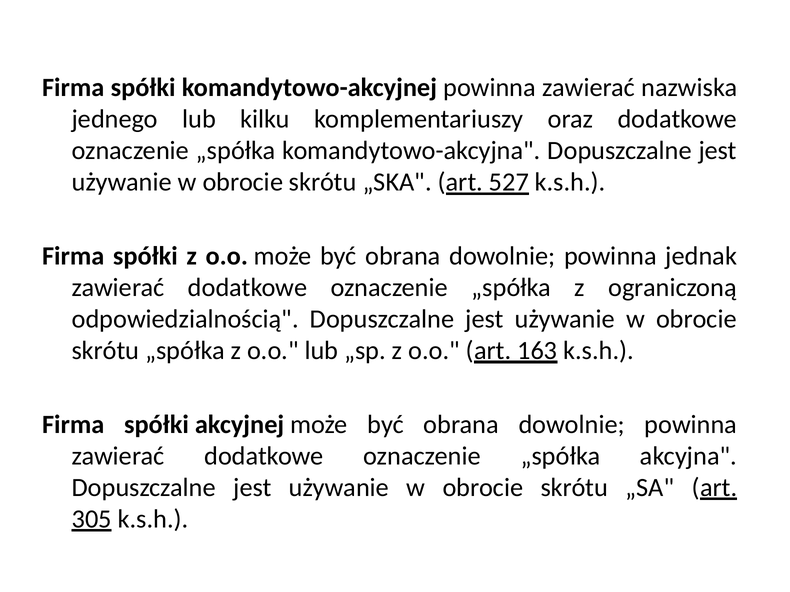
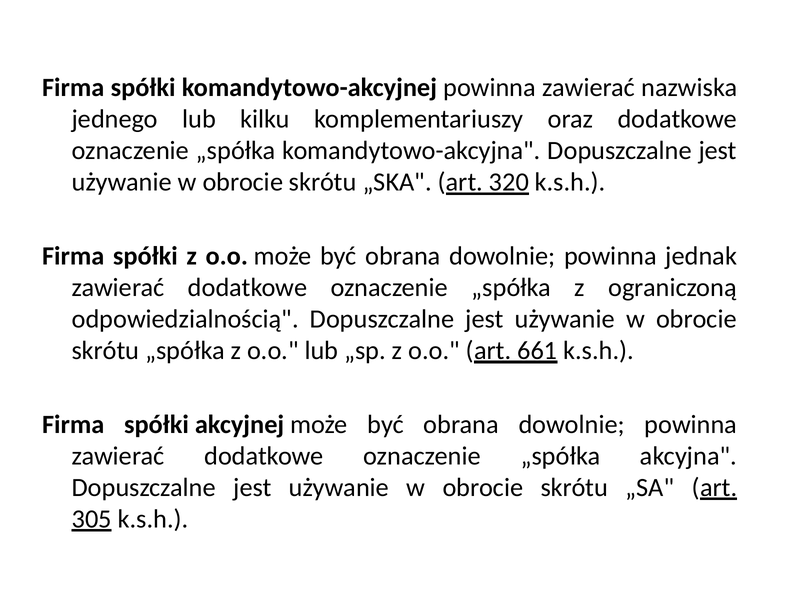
527: 527 -> 320
163: 163 -> 661
